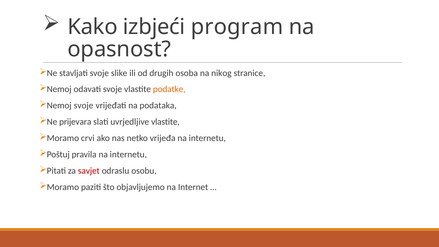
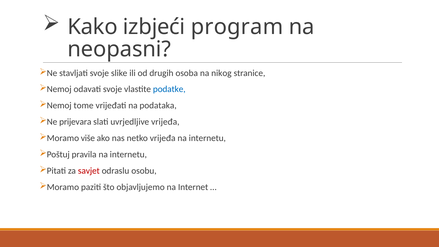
opasnost: opasnost -> neopasni
podatke colour: orange -> blue
Nemoj svoje: svoje -> tome
uvrjedljive vlastite: vlastite -> vrijeđa
crvi: crvi -> više
